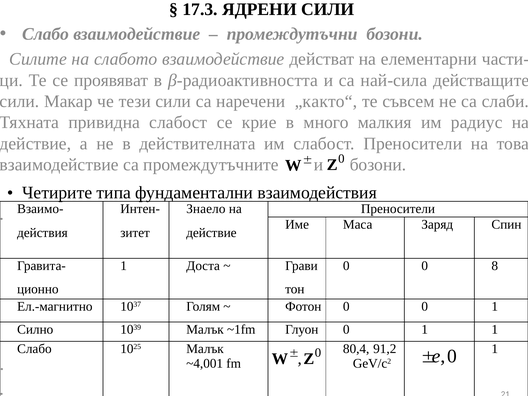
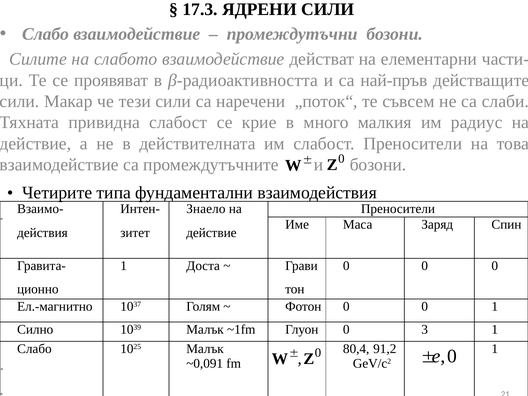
най-сила: най-сила -> най-пръв
„както“: „както“ -> „поток“
0 0 8: 8 -> 0
Глуон 0 1: 1 -> 3
~4,001: ~4,001 -> ~0,091
